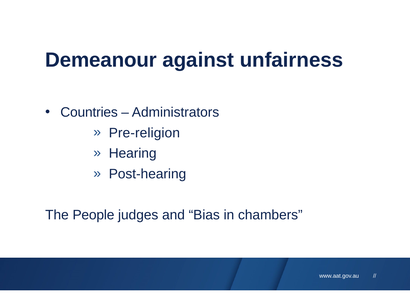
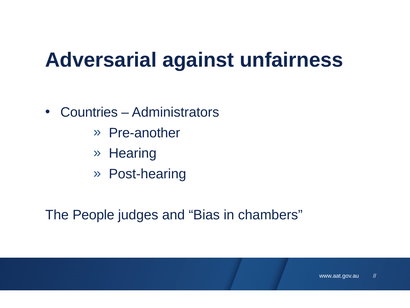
Demeanour: Demeanour -> Adversarial
Pre-religion: Pre-religion -> Pre-another
